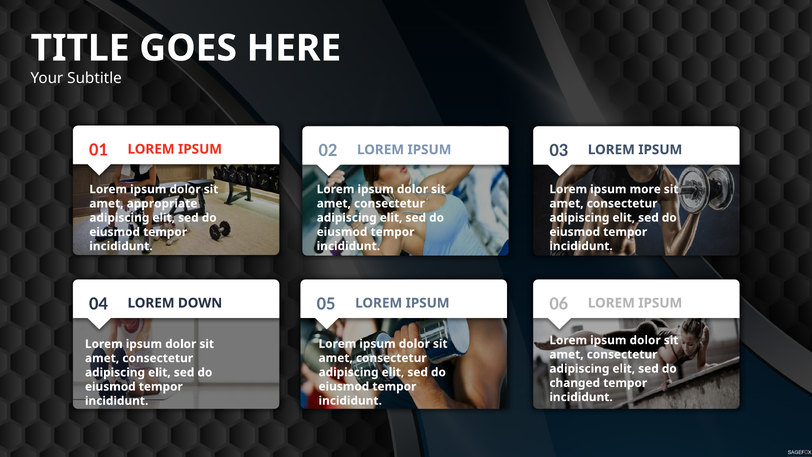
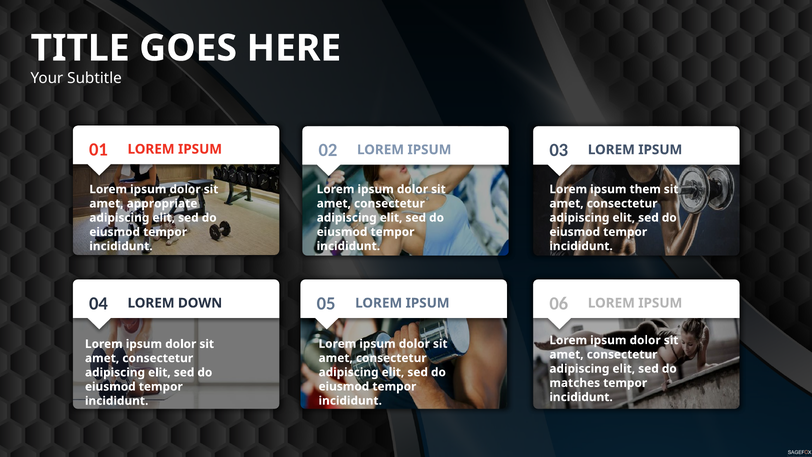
more: more -> them
changed: changed -> matches
